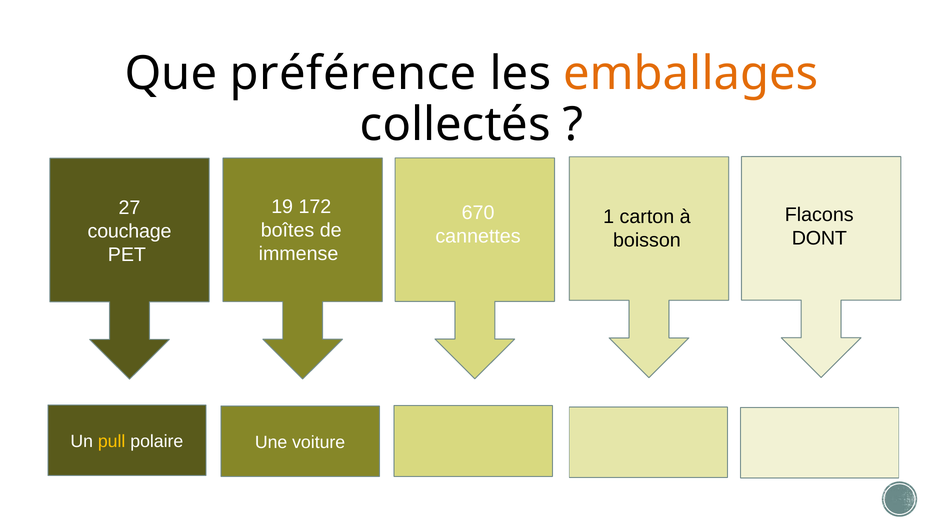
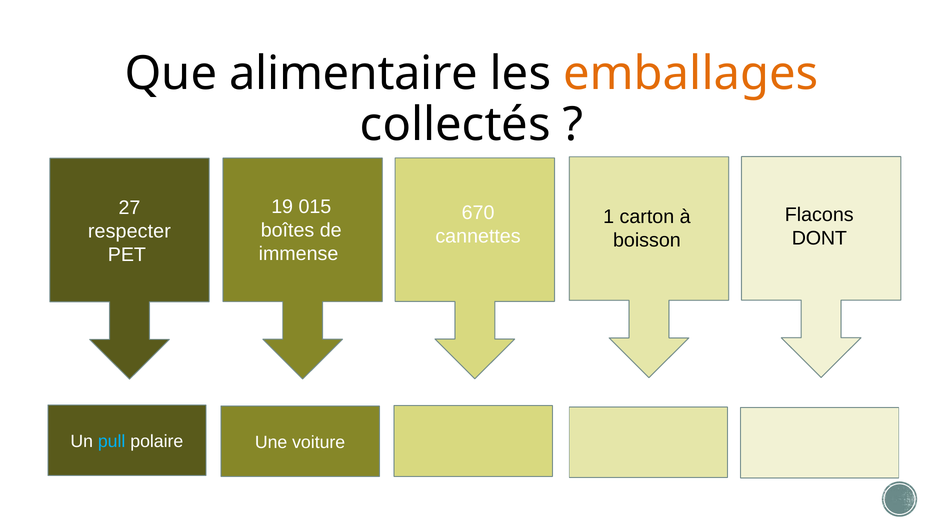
préférence: préférence -> alimentaire
172: 172 -> 015
couchage: couchage -> respecter
pull colour: yellow -> light blue
